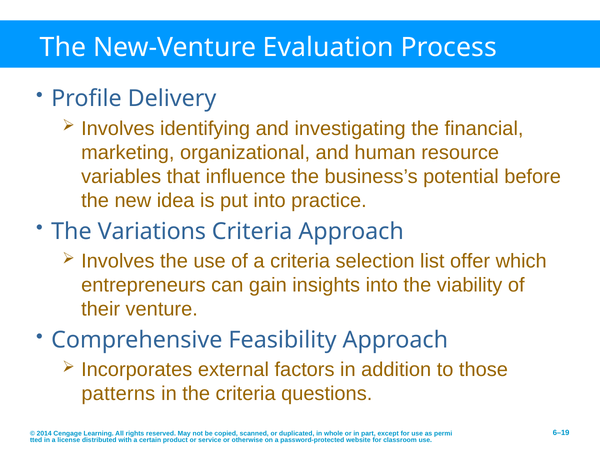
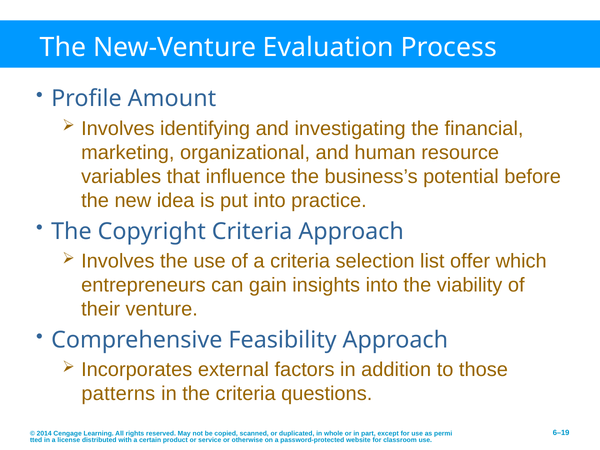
Delivery: Delivery -> Amount
Variations: Variations -> Copyright
